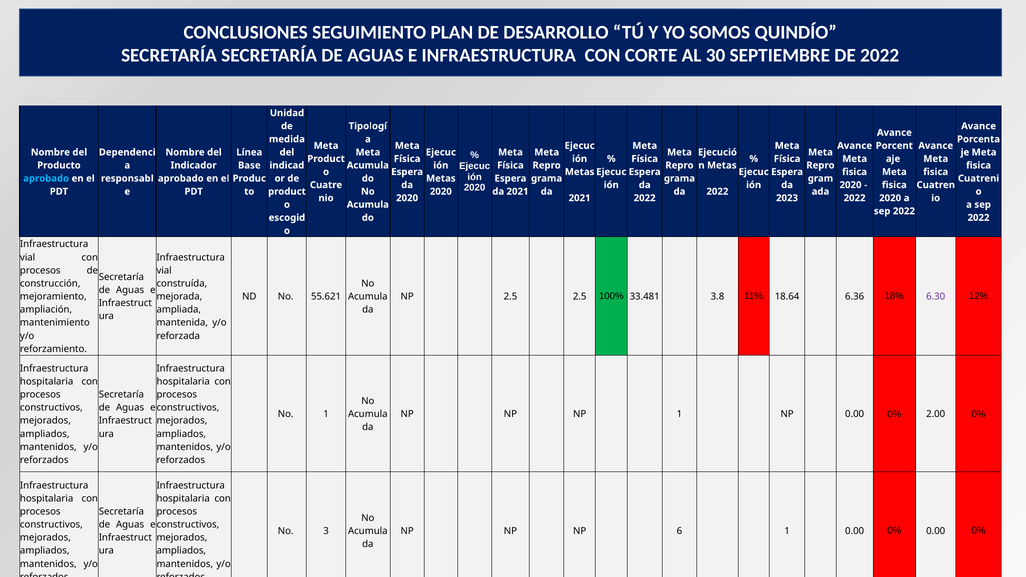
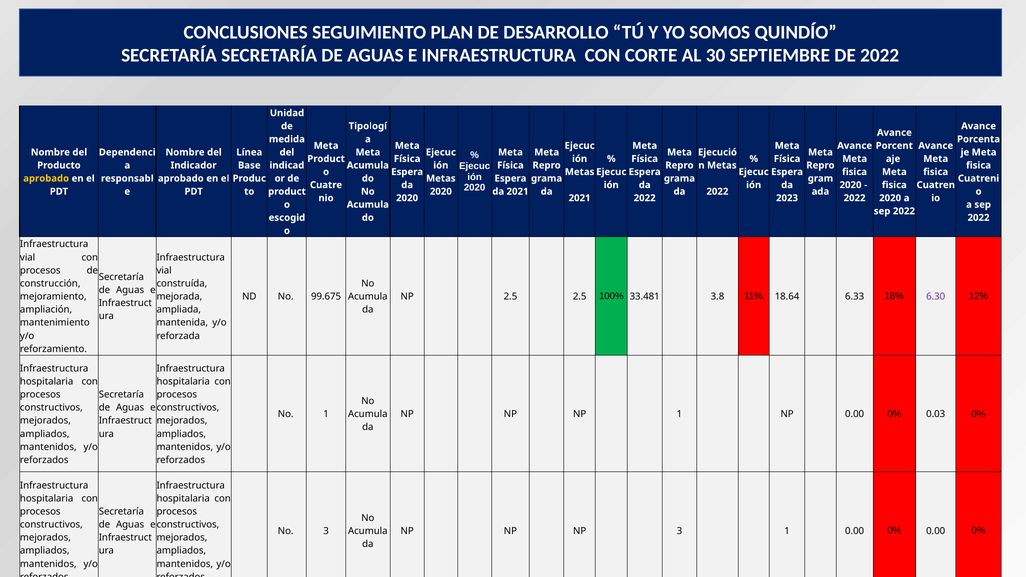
aprobado at (46, 178) colour: light blue -> yellow
55.621: 55.621 -> 99.675
6.36: 6.36 -> 6.33
2.00: 2.00 -> 0.03
NP 6: 6 -> 3
